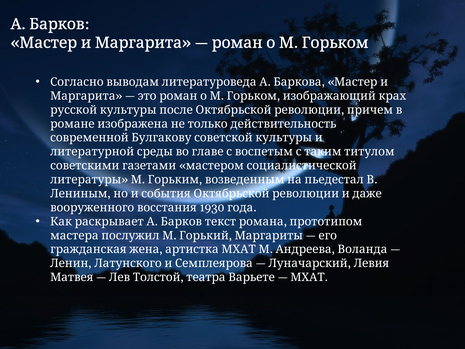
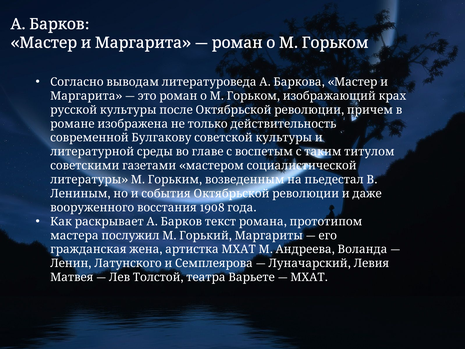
1930: 1930 -> 1908
